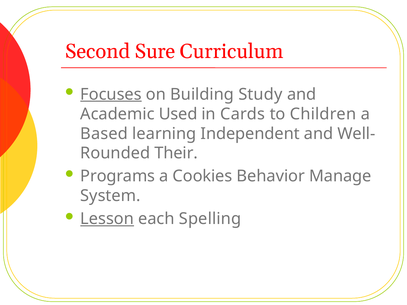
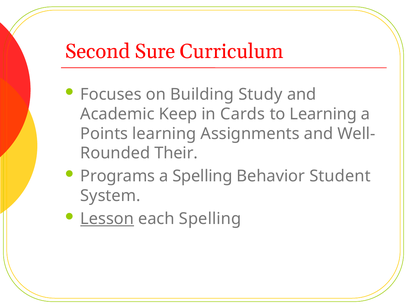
Focuses underline: present -> none
Used: Used -> Keep
to Children: Children -> Learning
Based: Based -> Points
Independent: Independent -> Assignments
a Cookies: Cookies -> Spelling
Manage: Manage -> Student
